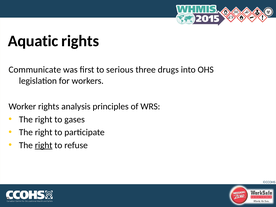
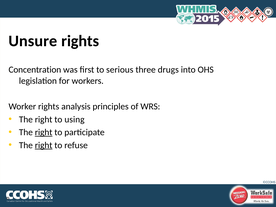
Aquatic: Aquatic -> Unsure
Communicate: Communicate -> Concentration
gases: gases -> using
right at (44, 132) underline: none -> present
